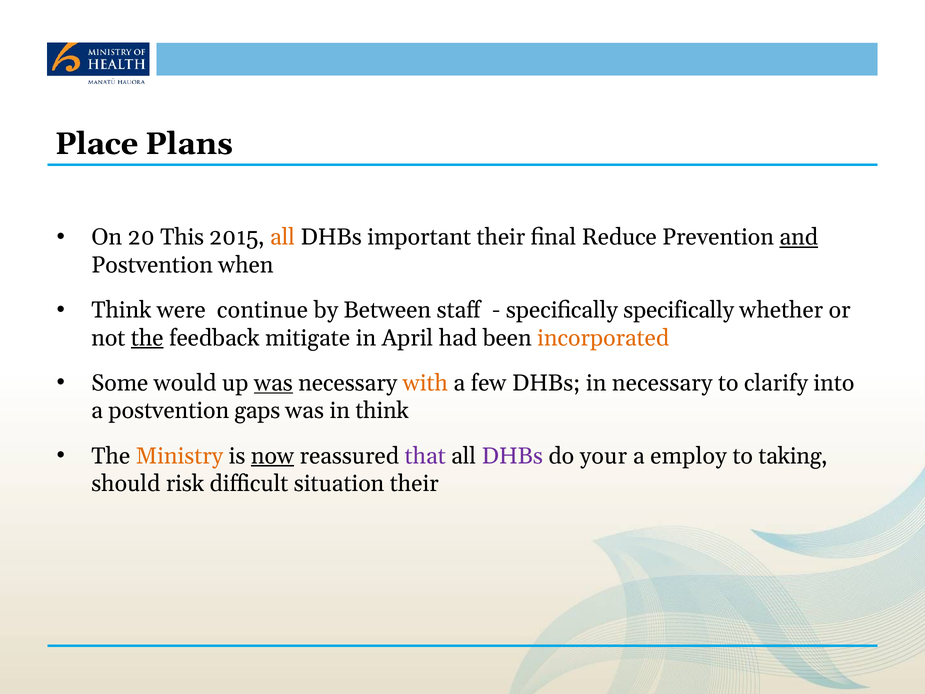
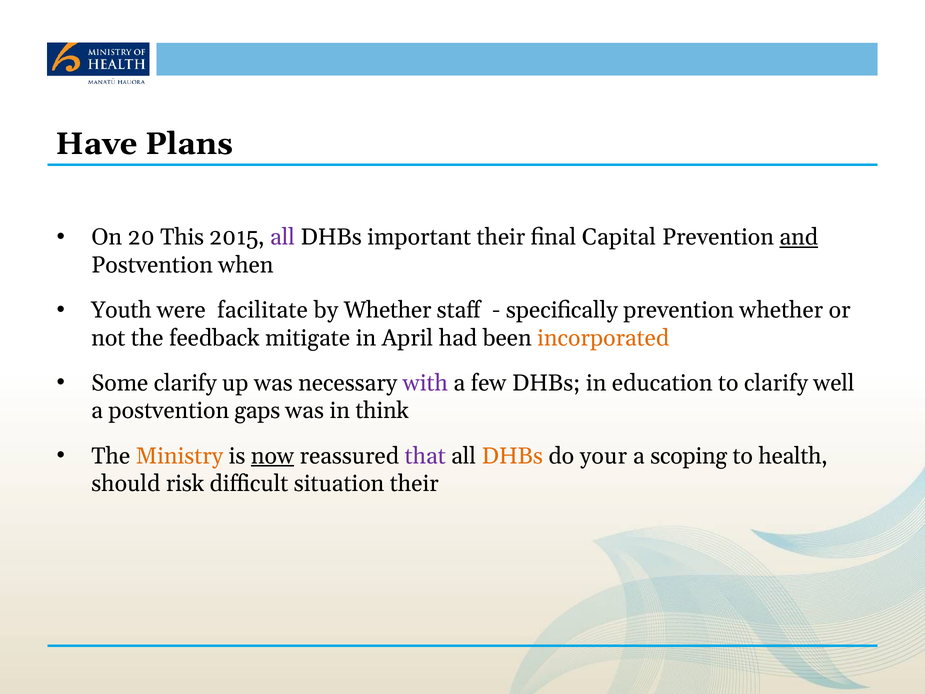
Place: Place -> Have
all at (283, 237) colour: orange -> purple
Reduce: Reduce -> Capital
Think at (121, 310): Think -> Youth
continue: continue -> facilitate
by Between: Between -> Whether
specifically specifically: specifically -> prevention
the at (147, 338) underline: present -> none
Some would: would -> clarify
was at (273, 383) underline: present -> none
with colour: orange -> purple
in necessary: necessary -> education
into: into -> well
DHBs at (512, 456) colour: purple -> orange
employ: employ -> scoping
taking: taking -> health
